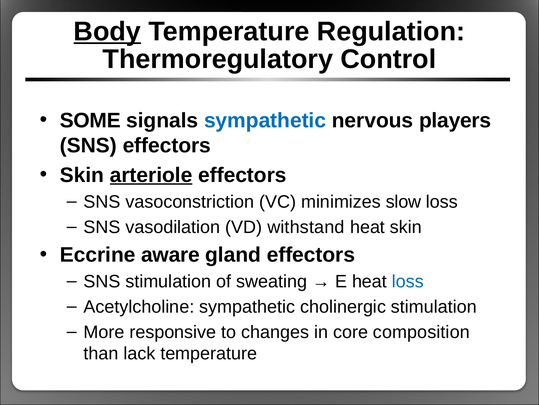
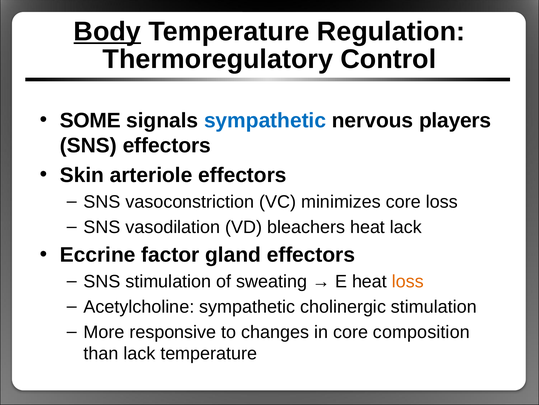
arteriole underline: present -> none
minimizes slow: slow -> core
withstand: withstand -> bleachers
heat skin: skin -> lack
aware: aware -> factor
loss at (408, 281) colour: blue -> orange
